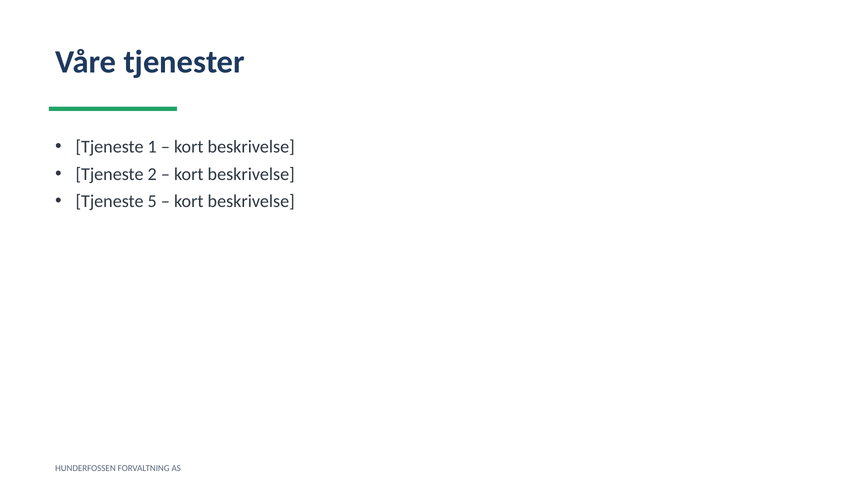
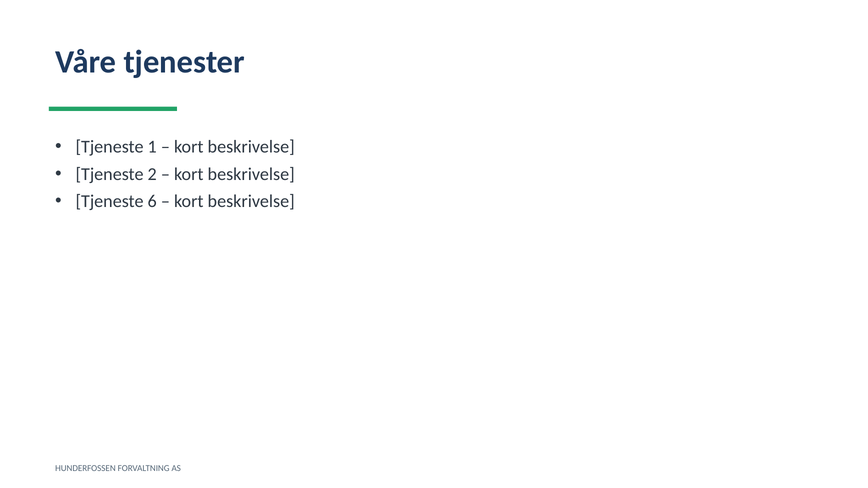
5: 5 -> 6
